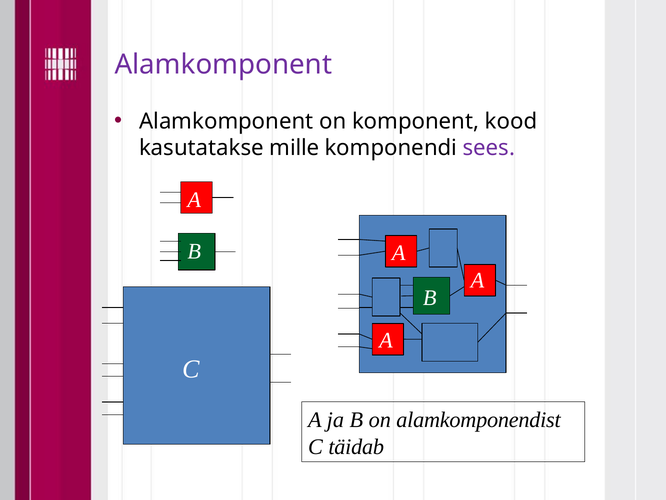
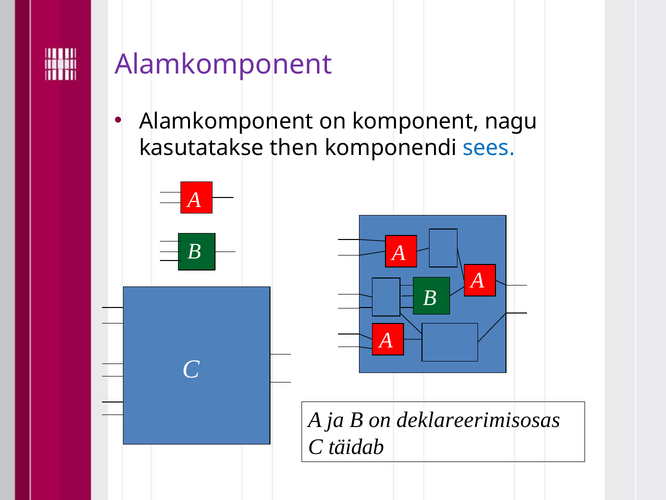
kood: kood -> nagu
mille: mille -> then
sees colour: purple -> blue
alamkomponendist: alamkomponendist -> deklareerimisosas
